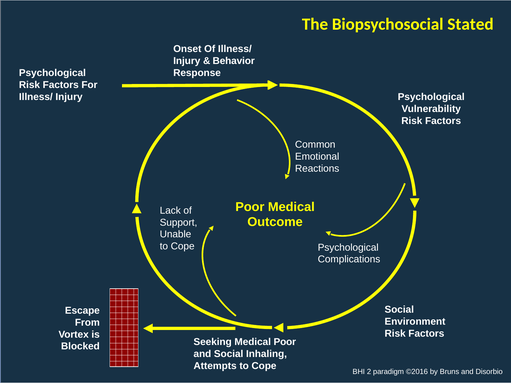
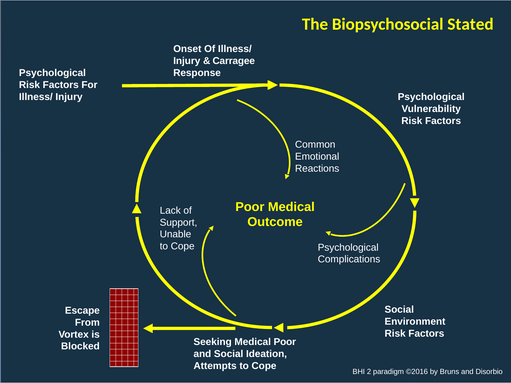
Behavior: Behavior -> Carragee
Inhaling: Inhaling -> Ideation
